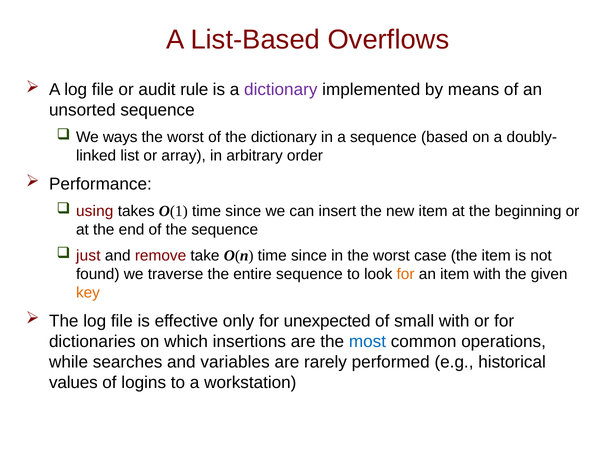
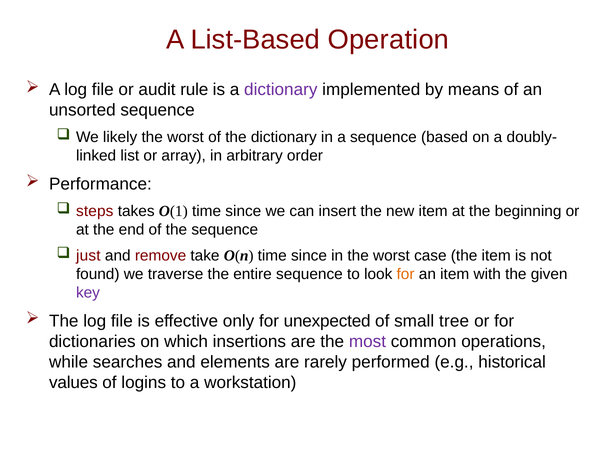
Overflows: Overflows -> Operation
ways: ways -> likely
using: using -> steps
key colour: orange -> purple
small with: with -> tree
most colour: blue -> purple
variables: variables -> elements
